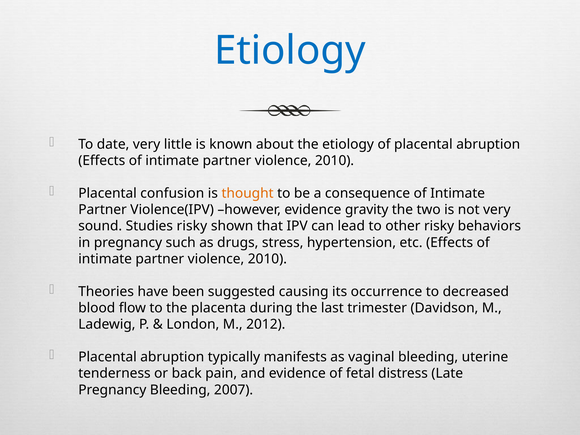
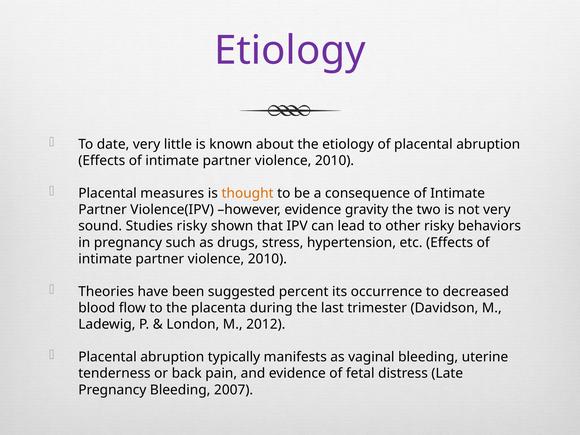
Etiology at (290, 51) colour: blue -> purple
confusion: confusion -> measures
causing: causing -> percent
